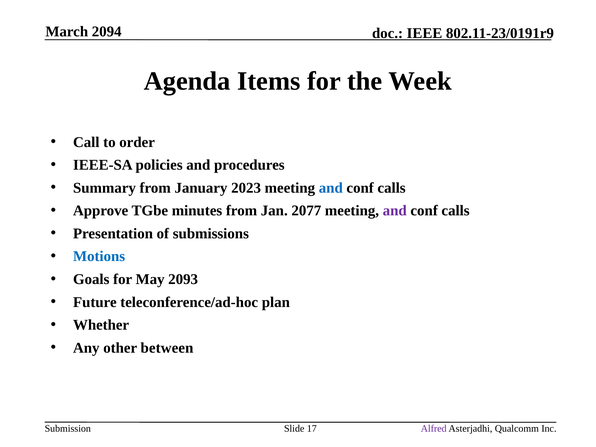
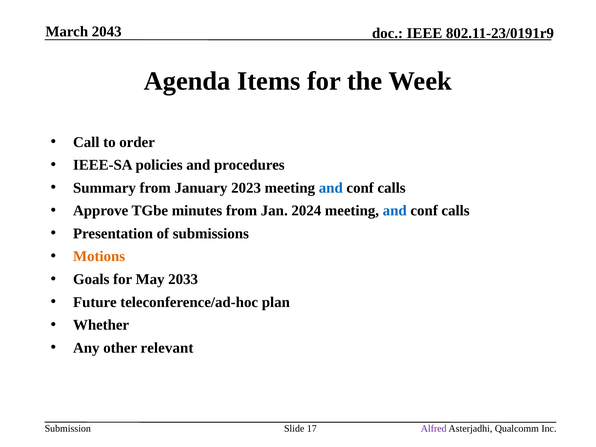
2094: 2094 -> 2043
2077: 2077 -> 2024
and at (395, 211) colour: purple -> blue
Motions colour: blue -> orange
2093: 2093 -> 2033
between: between -> relevant
